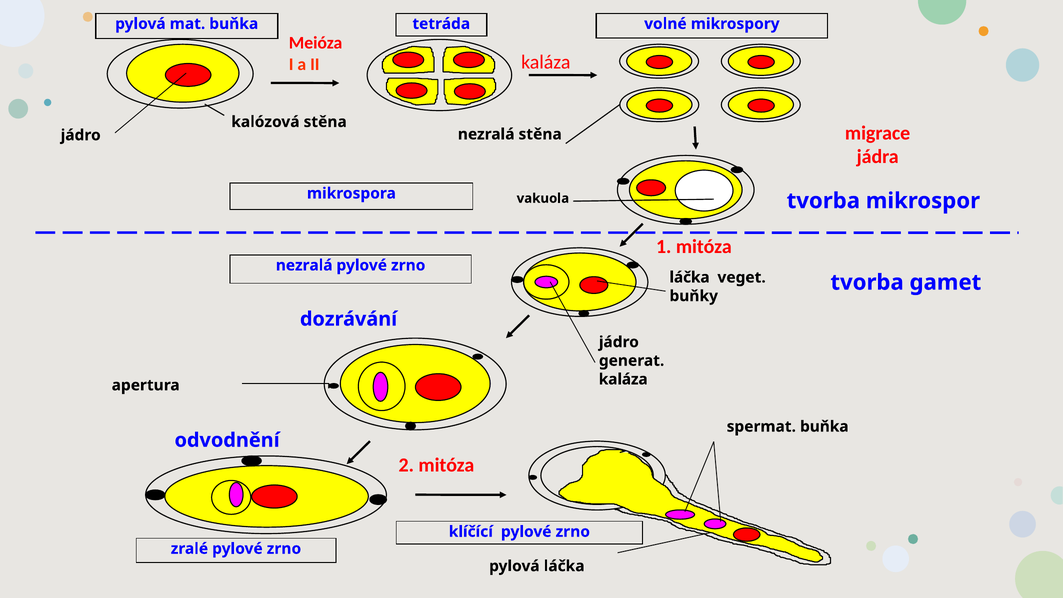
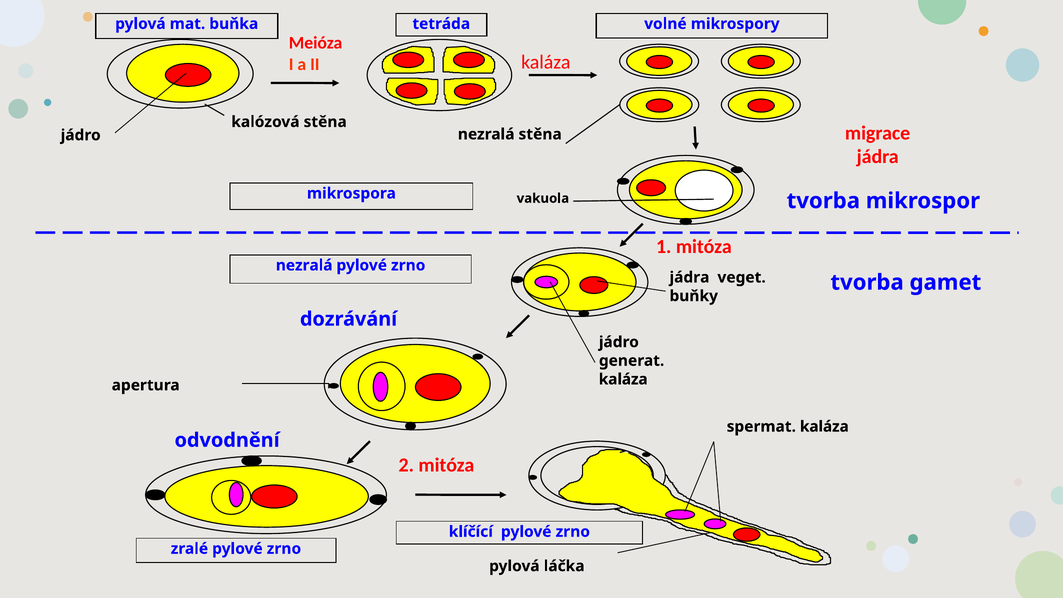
láčka at (690, 277): láčka -> jádra
spermat buňka: buňka -> kaláza
